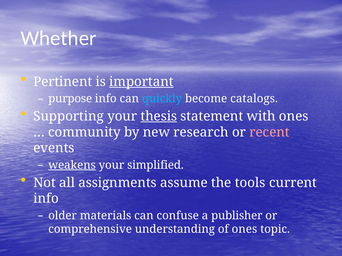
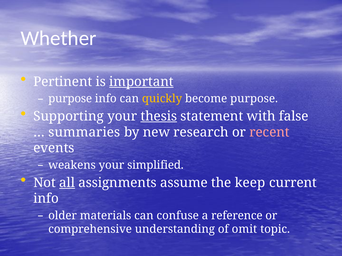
quickly colour: light blue -> yellow
become catalogs: catalogs -> purpose
with ones: ones -> false
community: community -> summaries
weakens underline: present -> none
all underline: none -> present
tools: tools -> keep
publisher: publisher -> reference
of ones: ones -> omit
